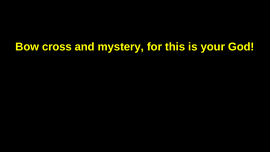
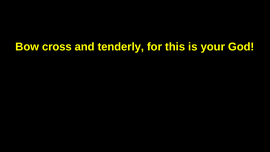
mystery: mystery -> tenderly
